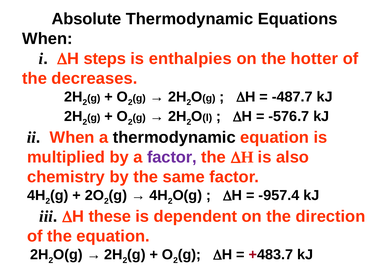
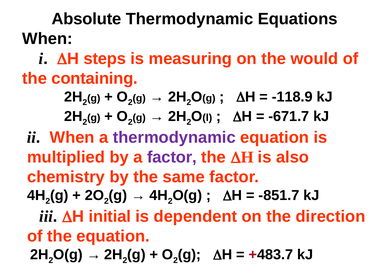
enthalpies: enthalpies -> measuring
hotter: hotter -> would
decreases: decreases -> containing
-487.7: -487.7 -> -118.9
-576.7: -576.7 -> -671.7
thermodynamic at (174, 138) colour: black -> purple
-957.4: -957.4 -> -851.7
these: these -> initial
